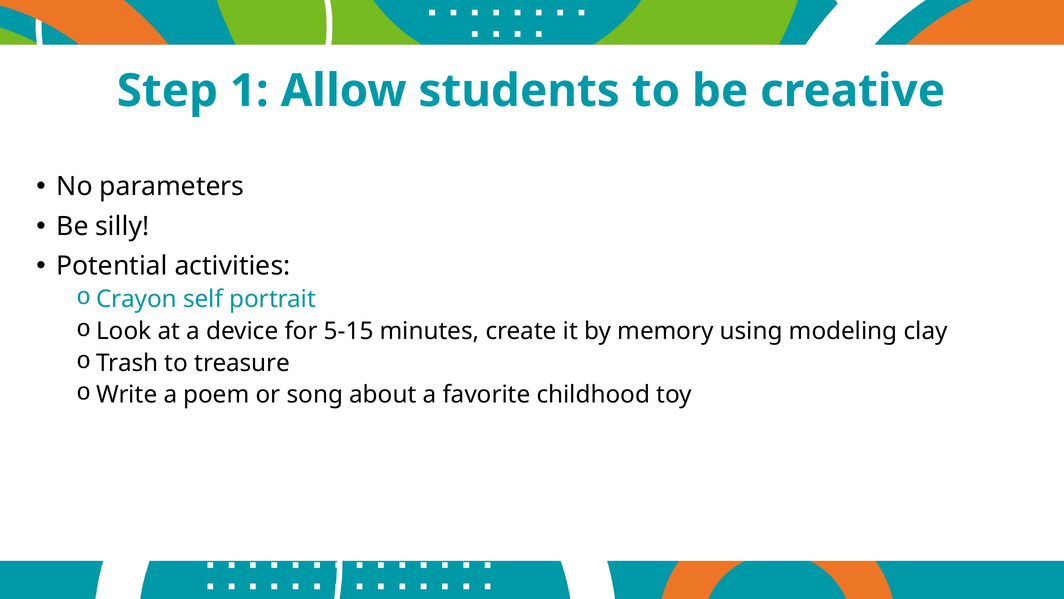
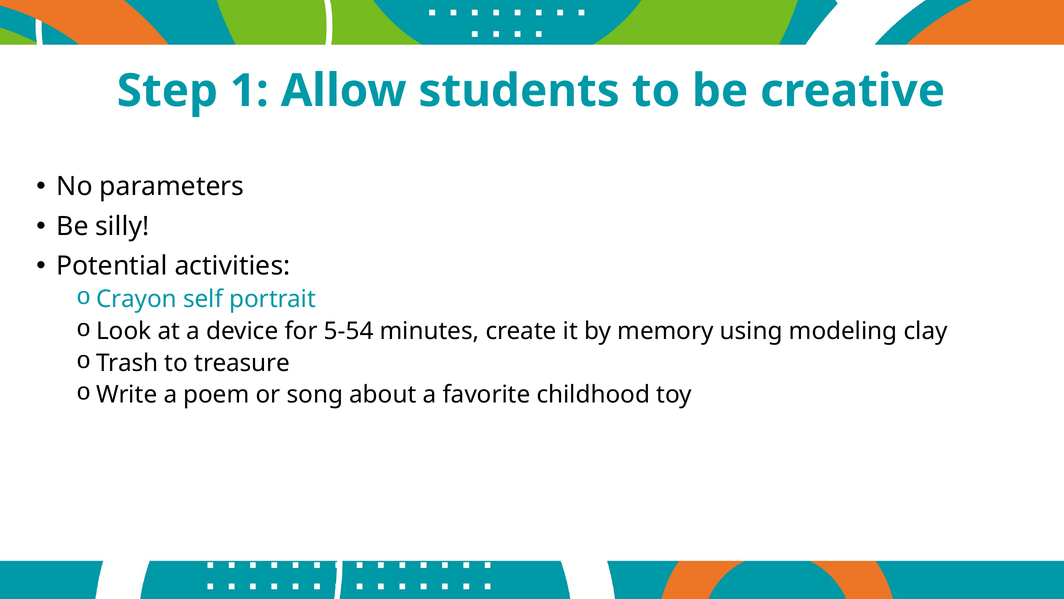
5-15: 5-15 -> 5-54
